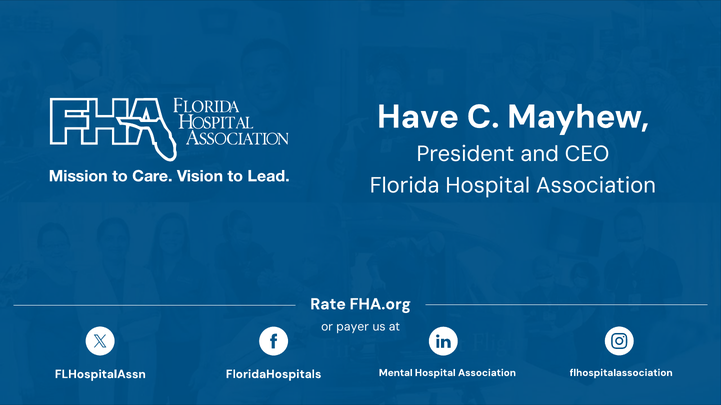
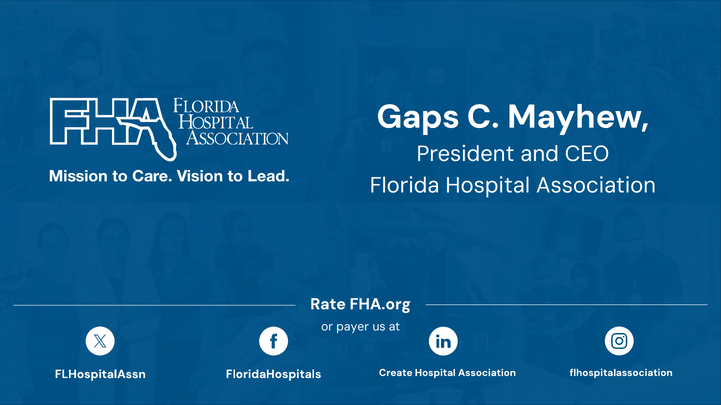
Have: Have -> Gaps
Mental: Mental -> Create
